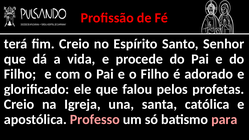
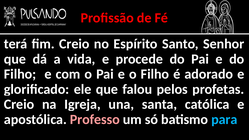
para colour: pink -> light blue
